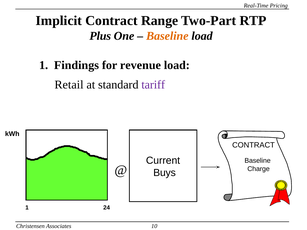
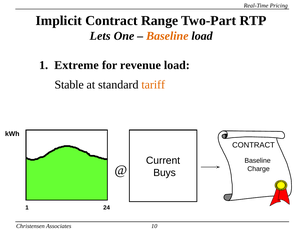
Plus: Plus -> Lets
Findings: Findings -> Extreme
Retail: Retail -> Stable
tariff colour: purple -> orange
